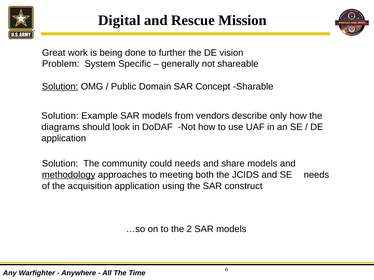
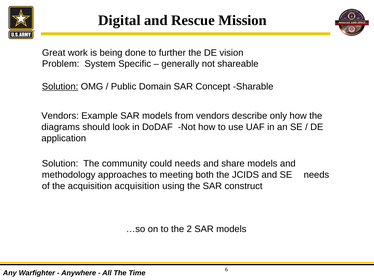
Solution at (60, 116): Solution -> Vendors
methodology underline: present -> none
acquisition application: application -> acquisition
